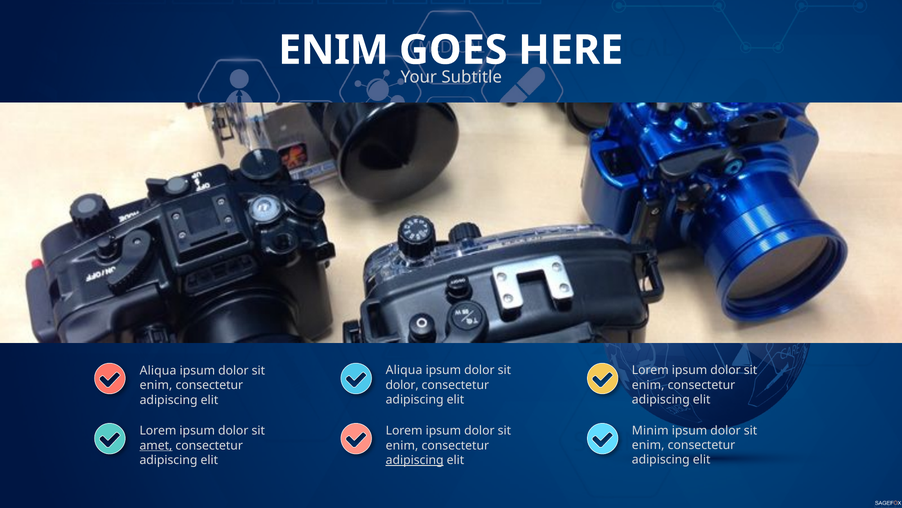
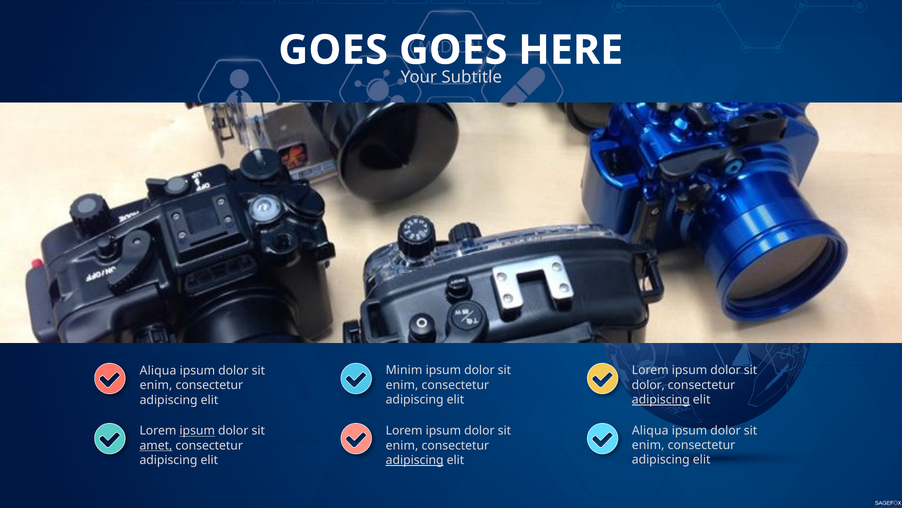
ENIM at (333, 50): ENIM -> GOES
Aliqua at (404, 370): Aliqua -> Minim
dolor at (402, 385): dolor -> enim
enim at (648, 385): enim -> dolor
adipiscing at (661, 399) underline: none -> present
Minim at (650, 430): Minim -> Aliqua
ipsum at (197, 430) underline: none -> present
